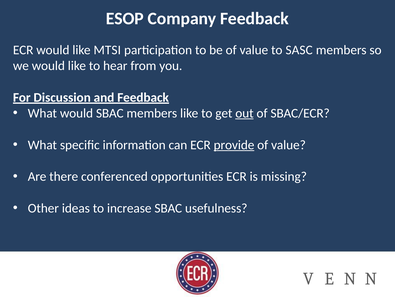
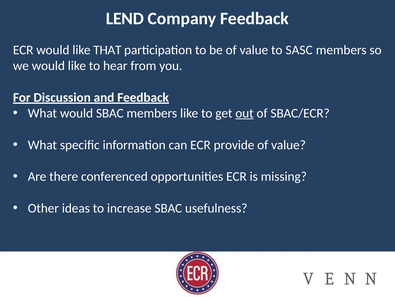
ESOP: ESOP -> LEND
MTSI: MTSI -> THAT
provide underline: present -> none
